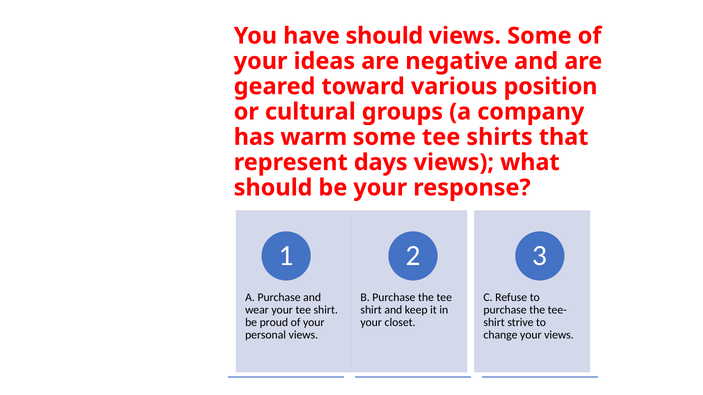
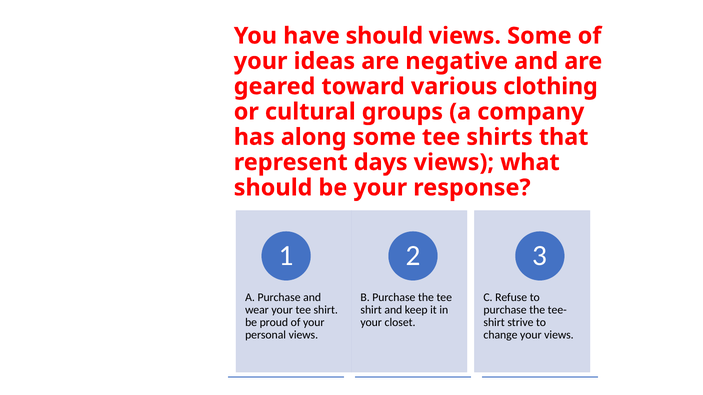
position: position -> clothing
warm: warm -> along
